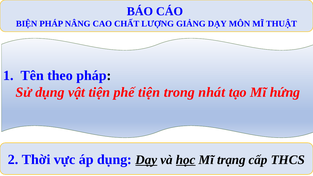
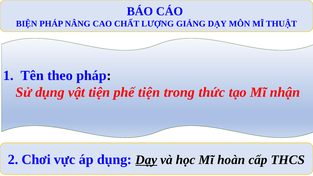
nhát: nhát -> thức
hứng: hứng -> nhận
Thời: Thời -> Chơi
học underline: present -> none
trạng: trạng -> hoàn
